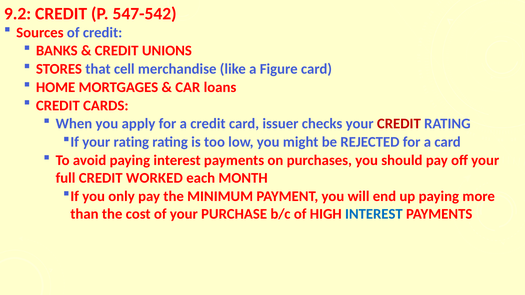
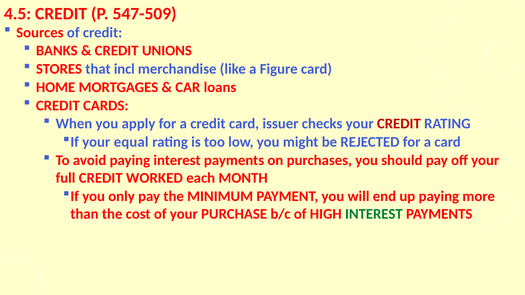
9.2: 9.2 -> 4.5
547-542: 547-542 -> 547-509
cell: cell -> incl
your rating: rating -> equal
INTEREST at (374, 214) colour: blue -> green
